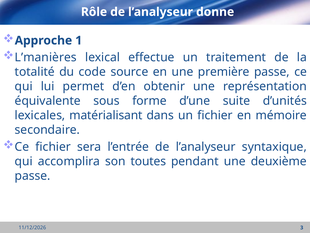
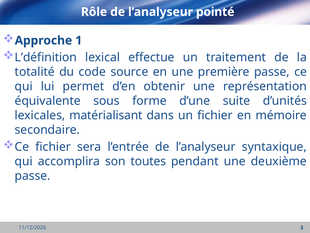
donne: donne -> pointé
L’manières: L’manières -> L’définition
